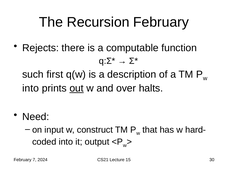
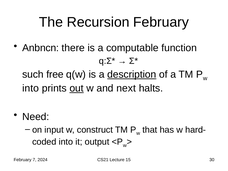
Rejects: Rejects -> Anbncn
first: first -> free
description underline: none -> present
over: over -> next
